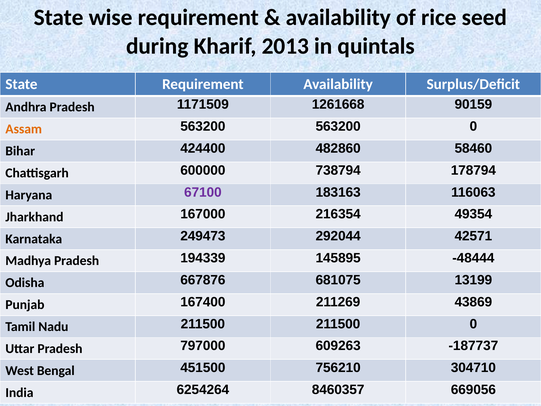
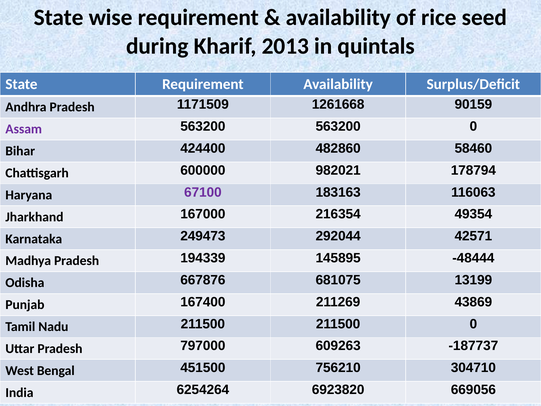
Assam colour: orange -> purple
738794: 738794 -> 982021
8460357: 8460357 -> 6923820
